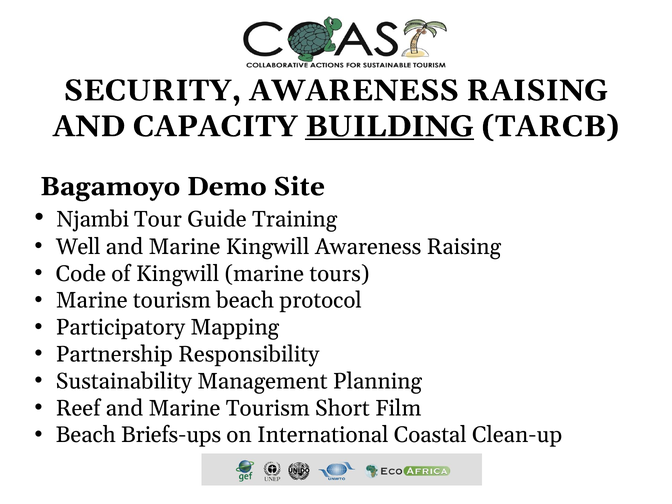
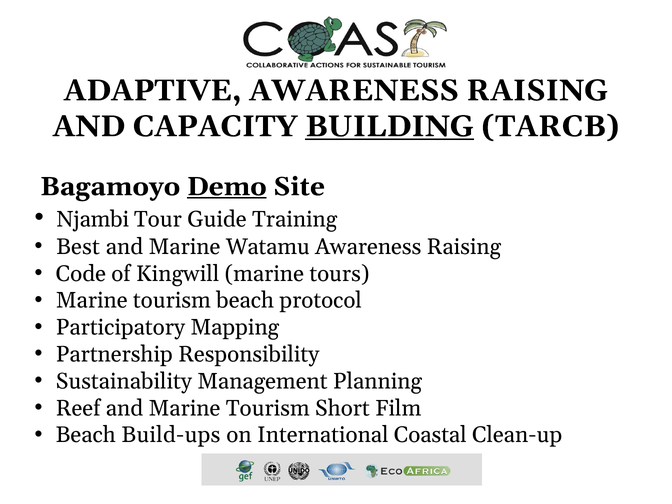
SECURITY: SECURITY -> ADAPTIVE
Demo underline: none -> present
Well: Well -> Best
Marine Kingwill: Kingwill -> Watamu
Briefs-ups: Briefs-ups -> Build-ups
